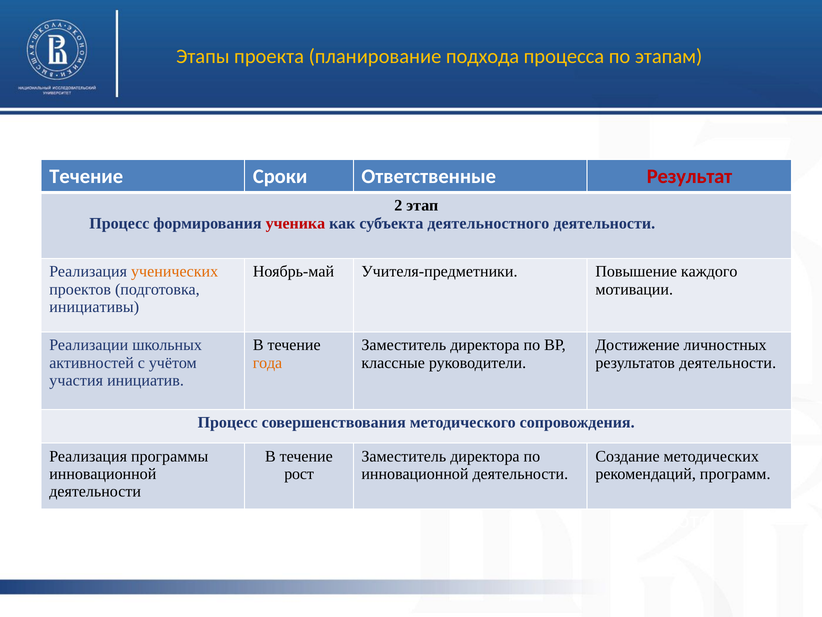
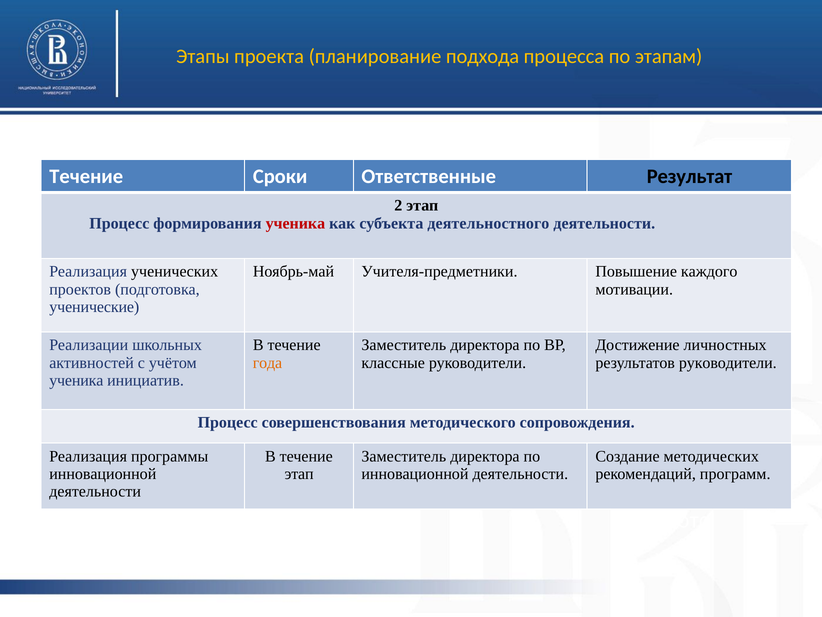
Результат colour: red -> black
ученических colour: orange -> black
инициативы: инициативы -> ученические
результатов деятельности: деятельности -> руководители
участия at (76, 380): участия -> ученика
рост at (299, 474): рост -> этап
